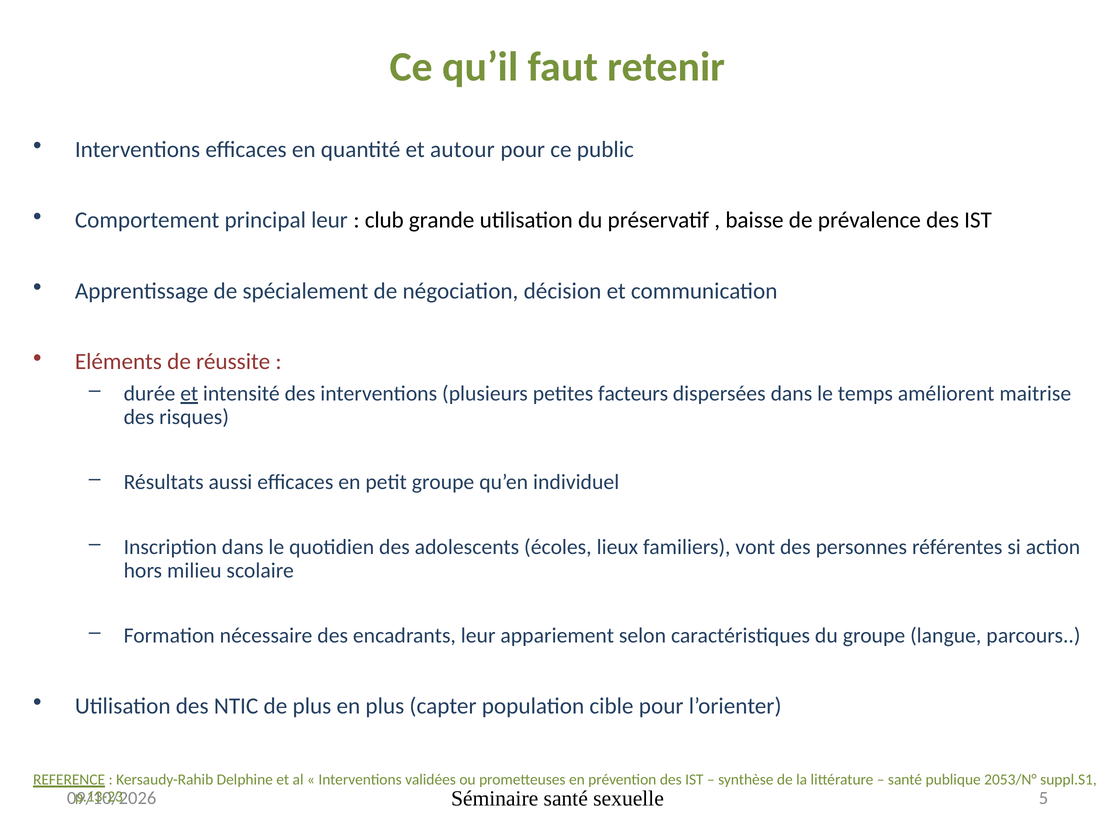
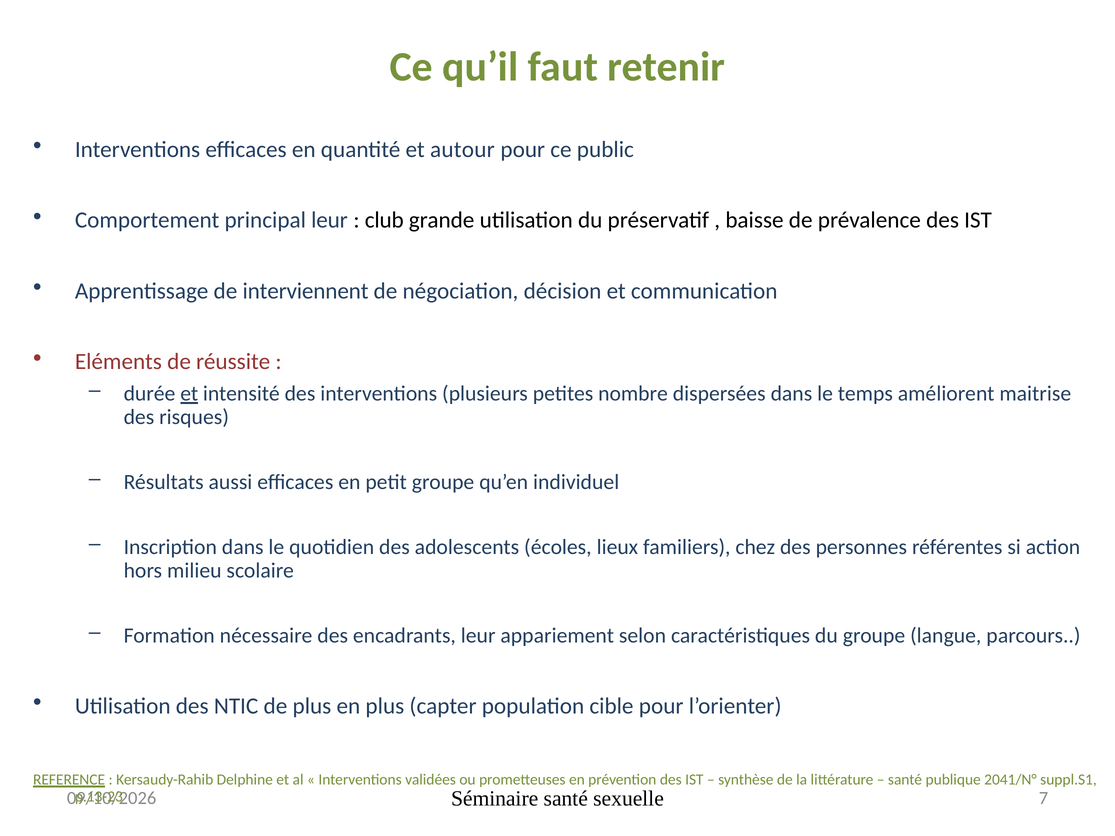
spécialement: spécialement -> interviennent
facteurs: facteurs -> nombre
vont: vont -> chez
2053/N°: 2053/N° -> 2041/N°
5: 5 -> 7
